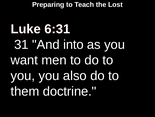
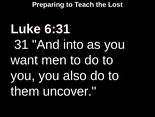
doctrine: doctrine -> uncover
